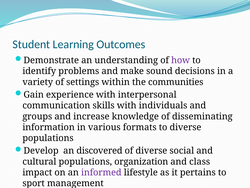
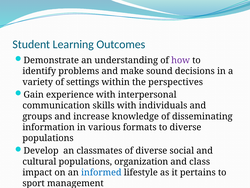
communities: communities -> perspectives
discovered: discovered -> classmates
informed colour: purple -> blue
